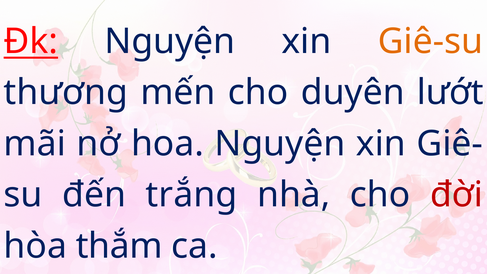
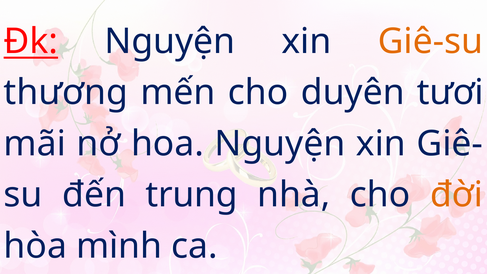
lướt: lướt -> tươi
trắng: trắng -> trung
đời colour: red -> orange
thắm: thắm -> mình
